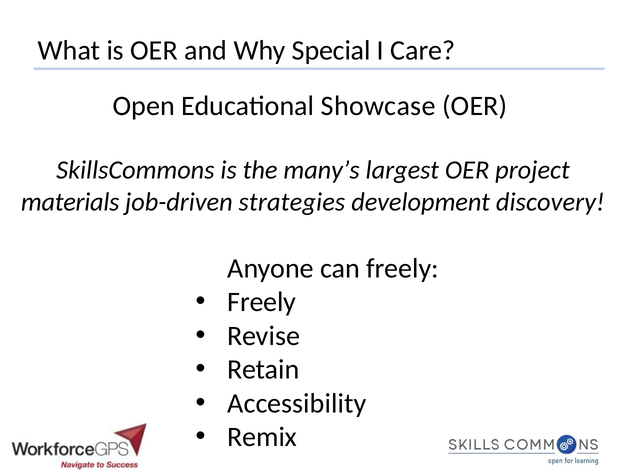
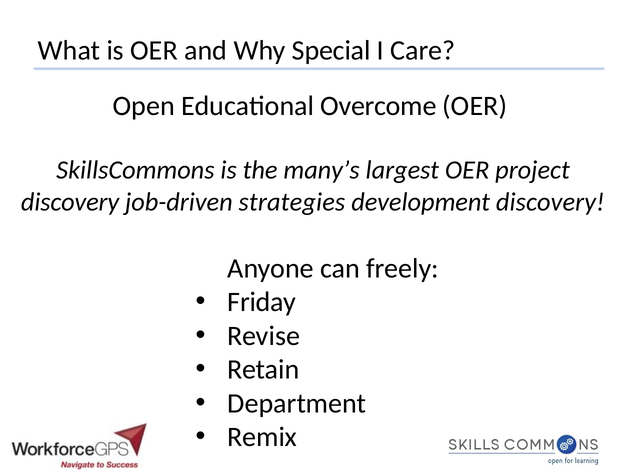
Showcase: Showcase -> Overcome
materials at (70, 202): materials -> discovery
Freely at (262, 302): Freely -> Friday
Accessibility: Accessibility -> Department
